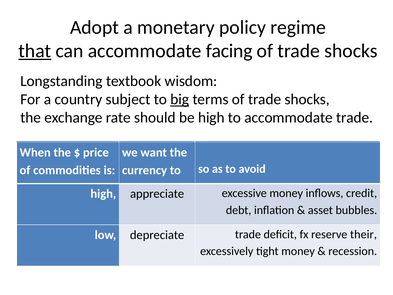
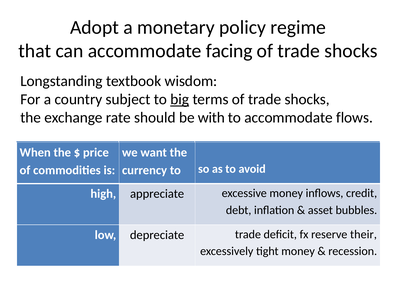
that underline: present -> none
be high: high -> with
accommodate trade: trade -> flows
